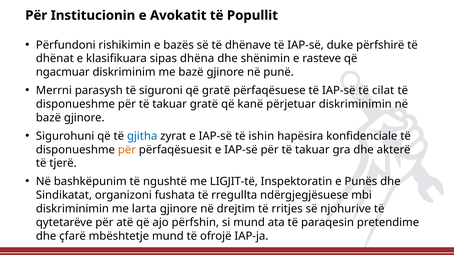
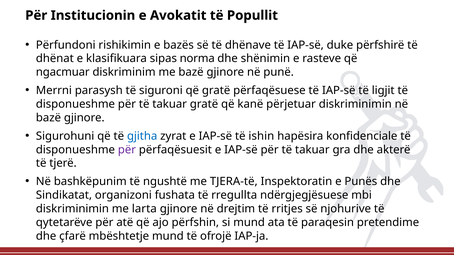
dhëna: dhëna -> norma
cilat: cilat -> ligjit
për at (127, 150) colour: orange -> purple
LIGJIT-të: LIGJIT-të -> TJERA-të
